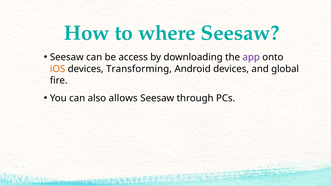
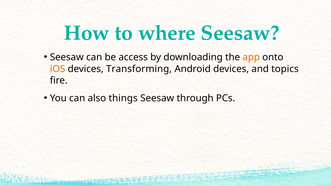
app colour: purple -> orange
global: global -> topics
allows: allows -> things
